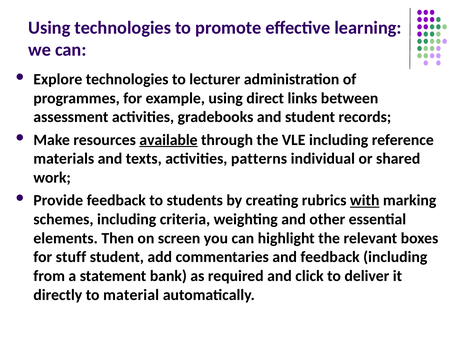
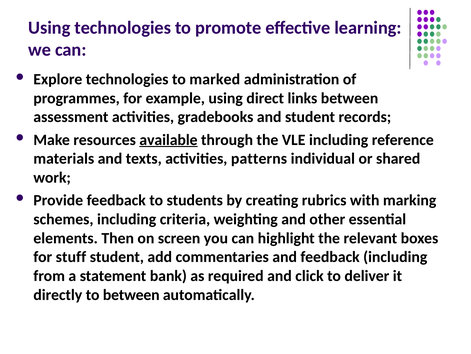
lecturer: lecturer -> marked
with underline: present -> none
to material: material -> between
